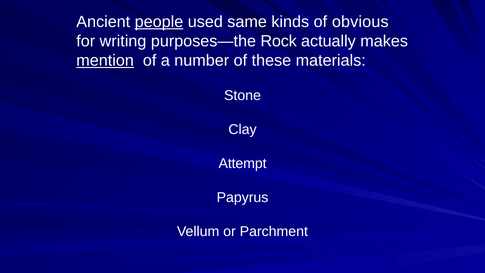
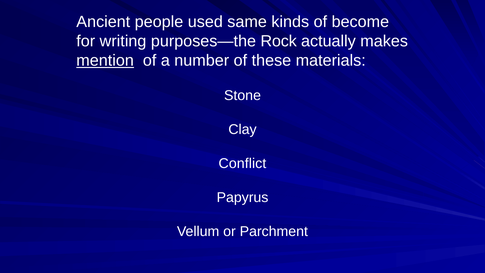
people underline: present -> none
obvious: obvious -> become
Attempt: Attempt -> Conflict
